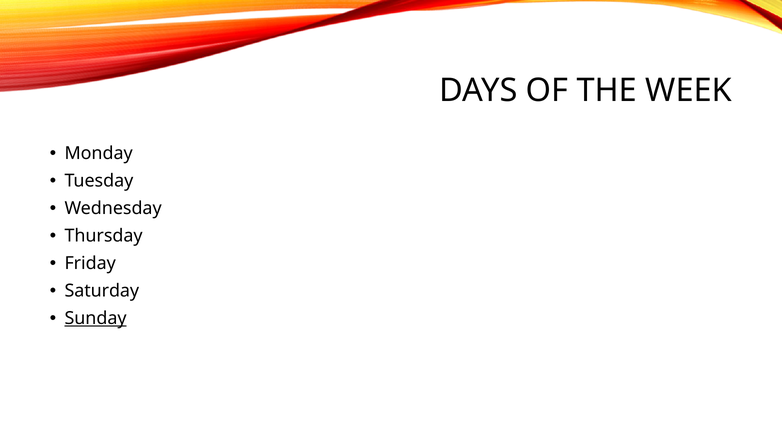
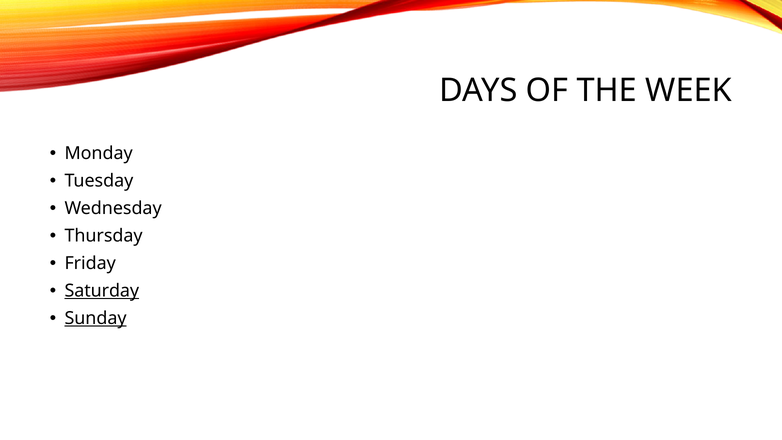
Saturday underline: none -> present
